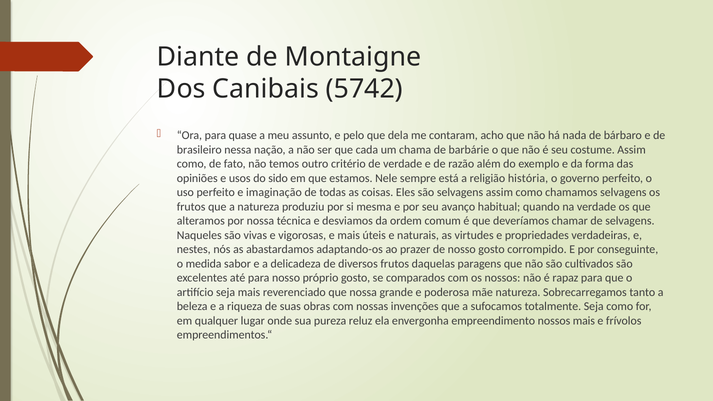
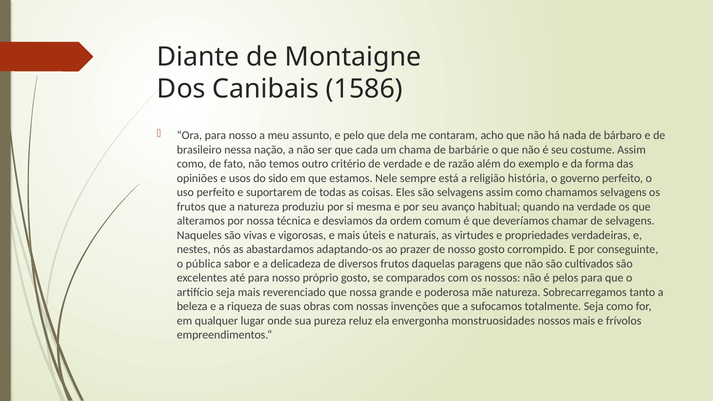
5742: 5742 -> 1586
Ora para quase: quase -> nosso
imaginação: imaginação -> suportarem
medida: medida -> pública
rapaz: rapaz -> pelos
empreendimento: empreendimento -> monstruosidades
